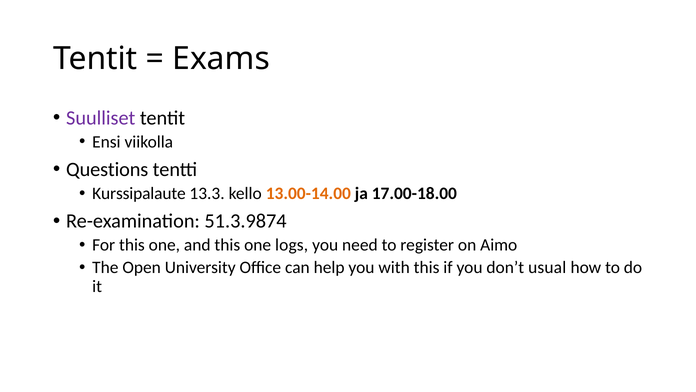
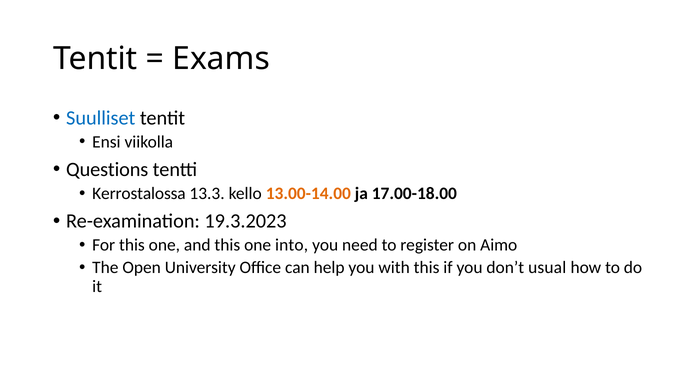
Suulliset colour: purple -> blue
Kurssipalaute: Kurssipalaute -> Kerrostalossa
51.3.9874: 51.3.9874 -> 19.3.2023
logs: logs -> into
